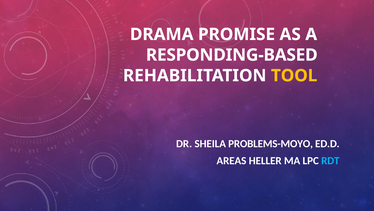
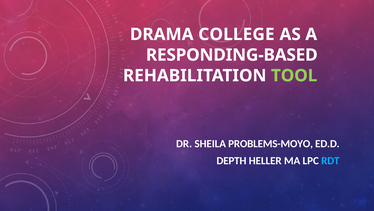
PROMISE: PROMISE -> COLLEGE
TOOL colour: yellow -> light green
AREAS: AREAS -> DEPTH
